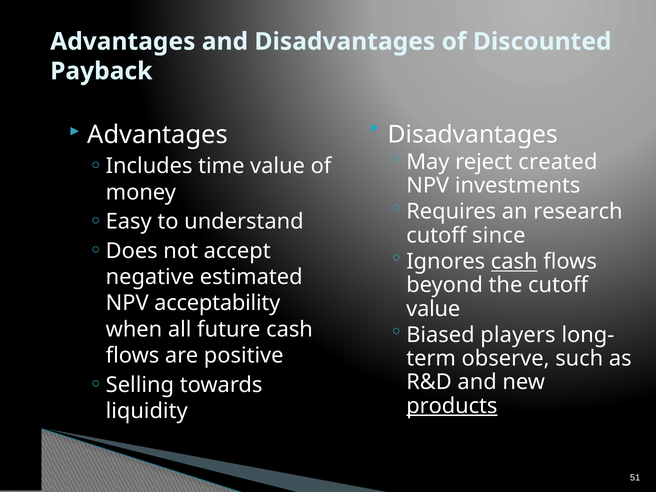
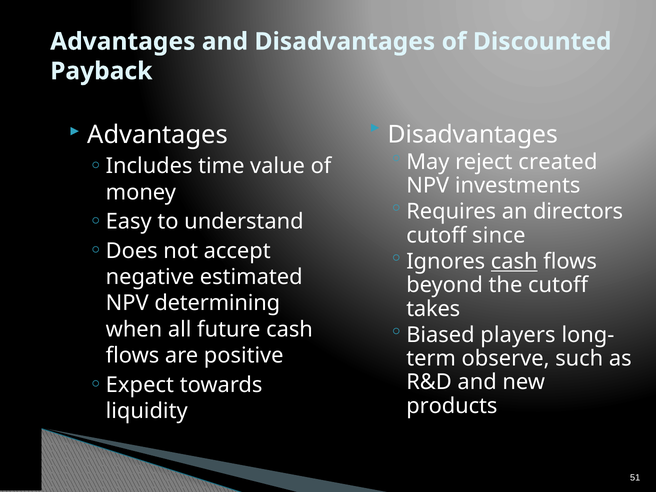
research: research -> directors
acceptability: acceptability -> determining
value at (433, 309): value -> takes
Selling: Selling -> Expect
products underline: present -> none
